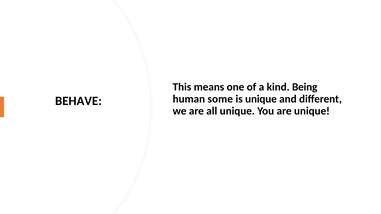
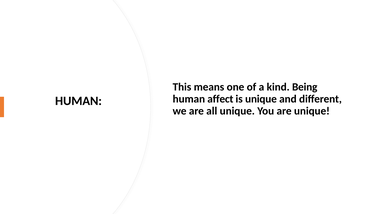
some: some -> affect
BEHAVE at (78, 101): BEHAVE -> HUMAN
